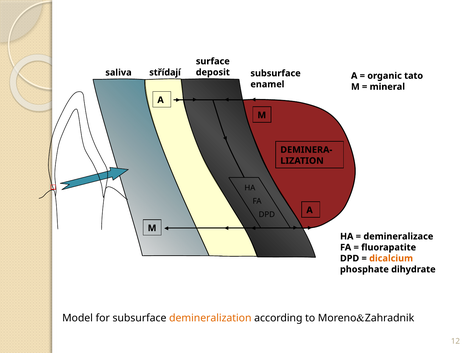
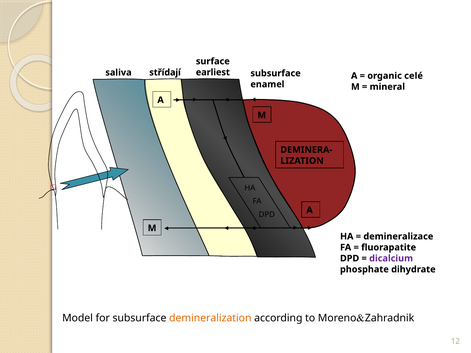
deposit: deposit -> earliest
tato: tato -> celé
dicalcium colour: orange -> purple
